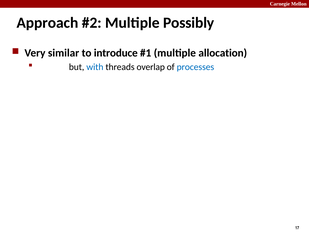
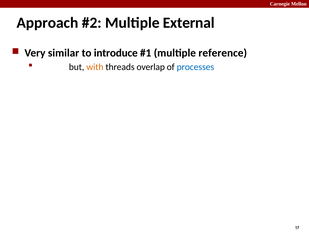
Possibly: Possibly -> External
allocation: allocation -> reference
with colour: blue -> orange
